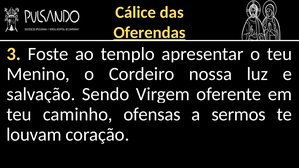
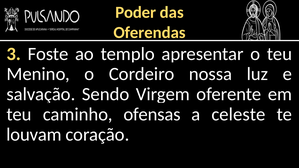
Cálice: Cálice -> Poder
Oferendas underline: present -> none
sermos: sermos -> celeste
